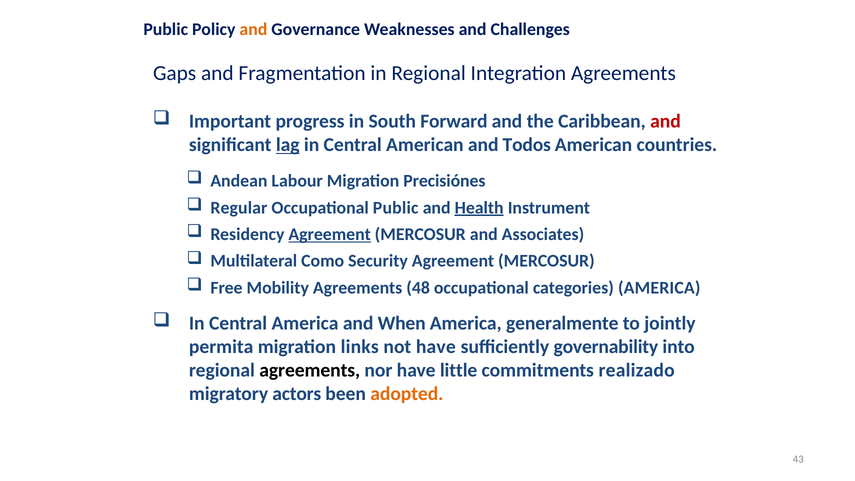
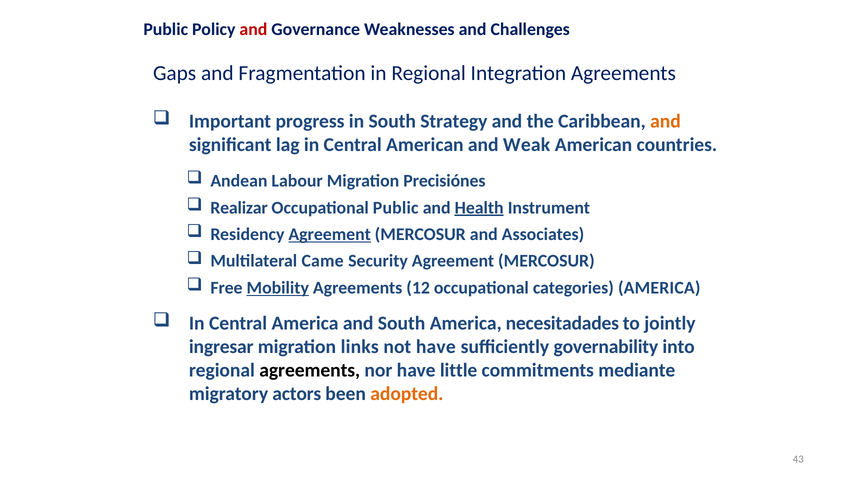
and at (253, 29) colour: orange -> red
Forward: Forward -> Strategy
and at (665, 121) colour: red -> orange
lag underline: present -> none
Todos: Todos -> Weak
Regular: Regular -> Realizar
Como: Como -> Came
Mobility underline: none -> present
48: 48 -> 12
and When: When -> South
generalmente: generalmente -> necesitadades
permita: permita -> ingresar
realizado: realizado -> mediante
